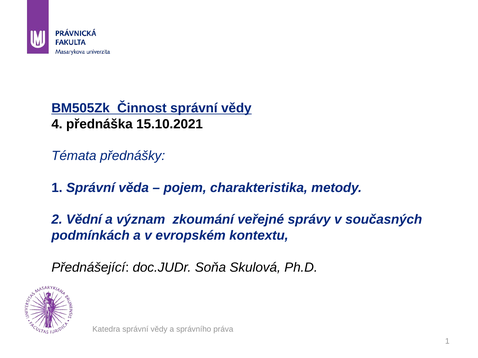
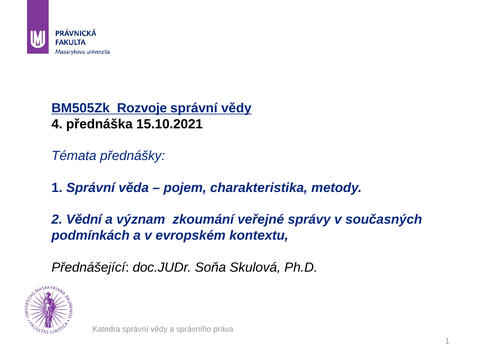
Činnost: Činnost -> Rozvoje
